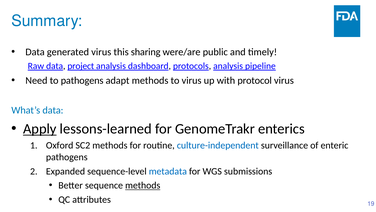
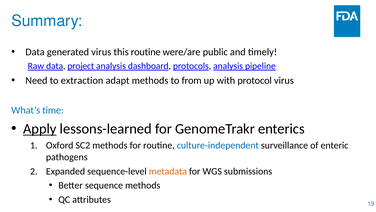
this sharing: sharing -> routine
to pathogens: pathogens -> extraction
to virus: virus -> from
What’s data: data -> time
metadata colour: blue -> orange
methods at (143, 185) underline: present -> none
